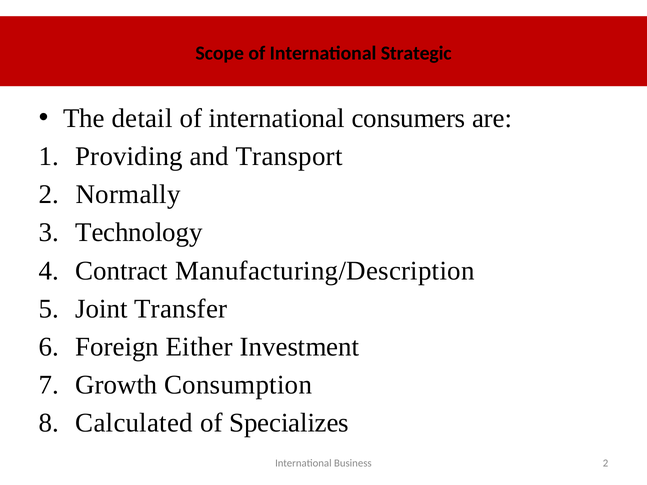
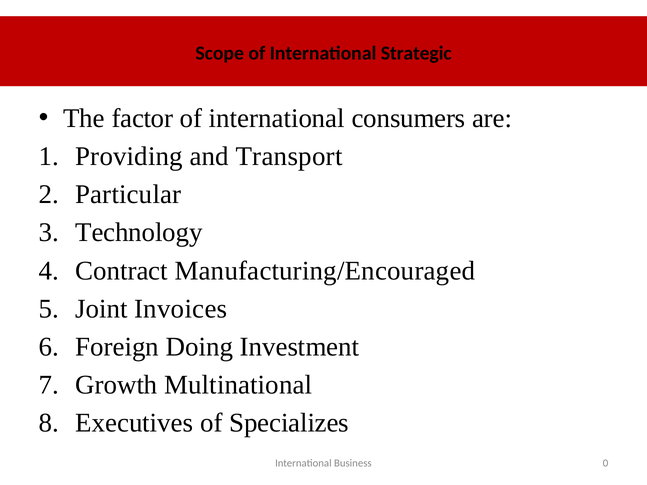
detail: detail -> factor
Normally: Normally -> Particular
Manufacturing/Description: Manufacturing/Description -> Manufacturing/Encouraged
Transfer: Transfer -> Invoices
Either: Either -> Doing
Consumption: Consumption -> Multinational
Calculated: Calculated -> Executives
Business 2: 2 -> 0
